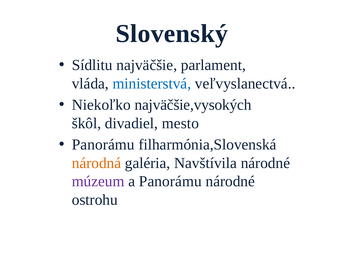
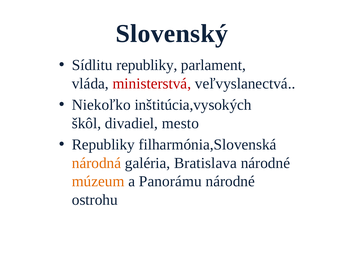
Sídlitu najväčšie: najväčšie -> republiky
ministerstvá colour: blue -> red
najväčšie,vysokých: najväčšie,vysokých -> inštitúcia,vysokých
Panorámu at (103, 145): Panorámu -> Republiky
Navštívila: Navštívila -> Bratislava
múzeum colour: purple -> orange
